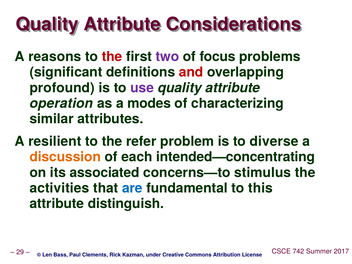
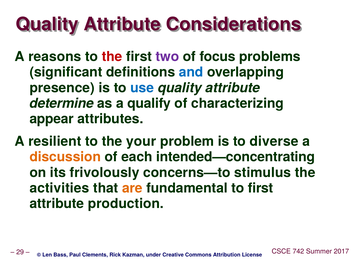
and colour: red -> blue
profound: profound -> presence
use colour: purple -> blue
operation: operation -> determine
modes: modes -> qualify
similar: similar -> appear
refer: refer -> your
associated: associated -> frivolously
are colour: blue -> orange
to this: this -> first
distinguish: distinguish -> production
